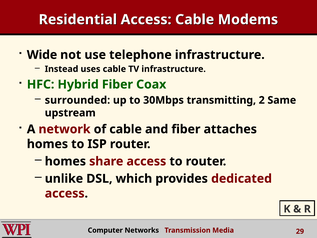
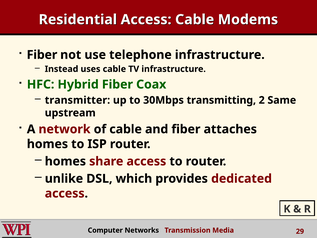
Wide at (42, 55): Wide -> Fiber
surrounded: surrounded -> transmitter
